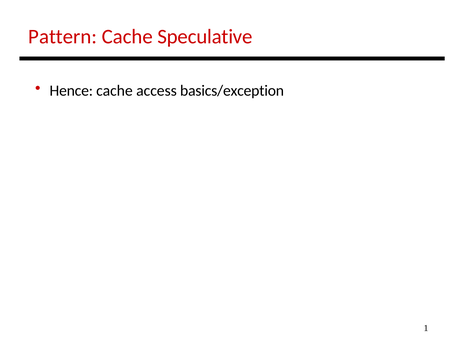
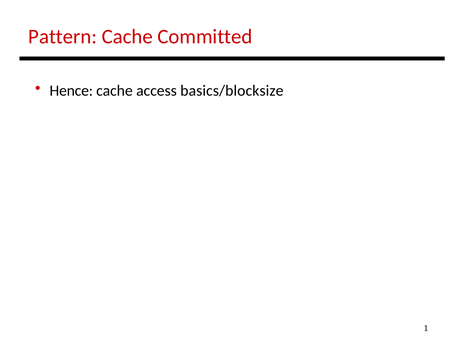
Speculative: Speculative -> Committed
basics/exception: basics/exception -> basics/blocksize
